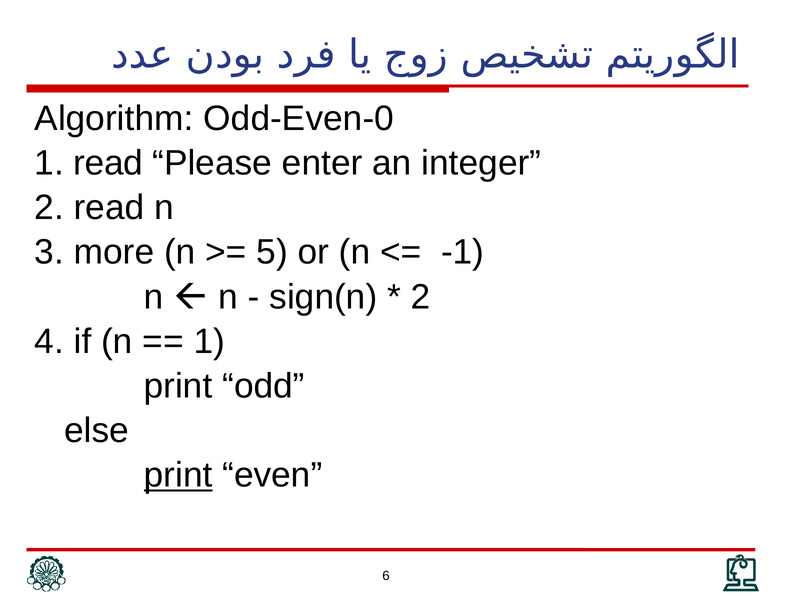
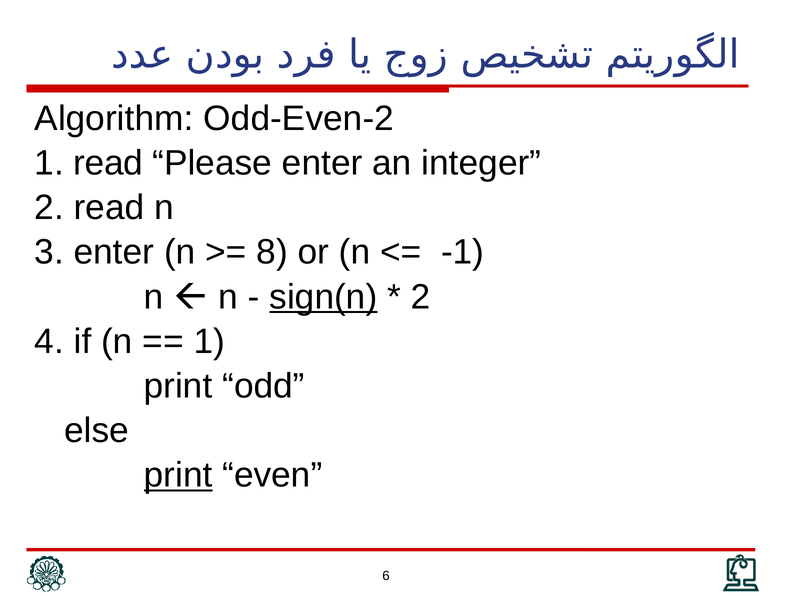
Odd-Even-0: Odd-Even-0 -> Odd-Even-2
3 more: more -> enter
5: 5 -> 8
sign(n underline: none -> present
